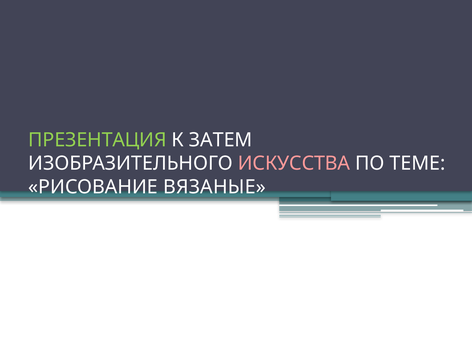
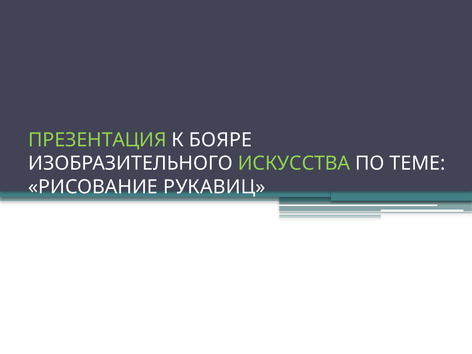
ЗАТЕМ: ЗАТЕМ -> БОЯРЕ
ИСКУССТВА colour: pink -> light green
ВЯЗАНЫЕ: ВЯЗАНЫЕ -> РУКАВИЦ
